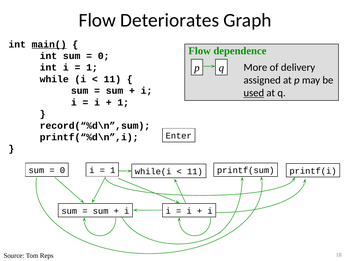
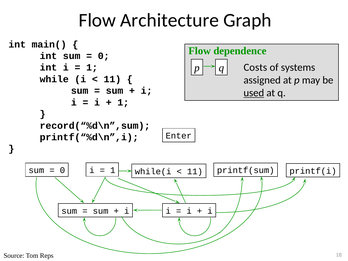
Deteriorates: Deteriorates -> Architecture
main( underline: present -> none
More: More -> Costs
delivery: delivery -> systems
